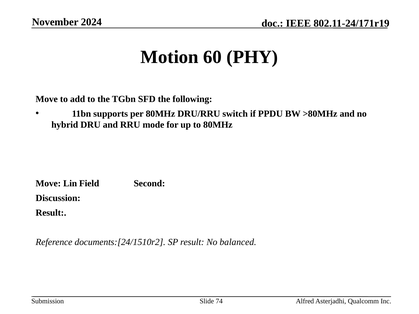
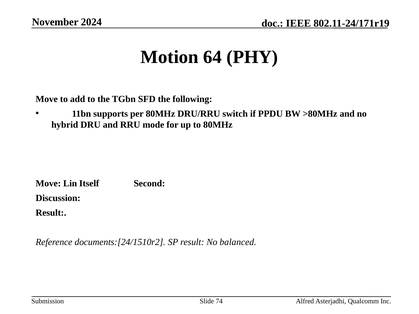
60: 60 -> 64
Field: Field -> Itself
